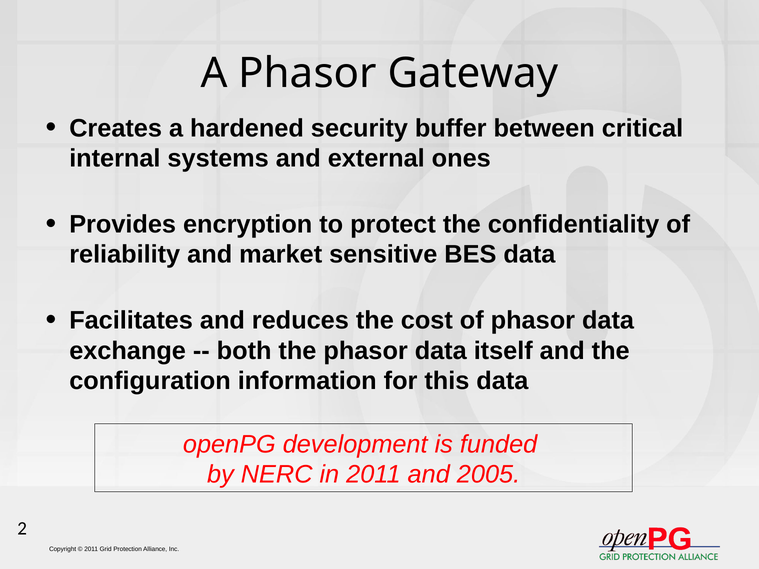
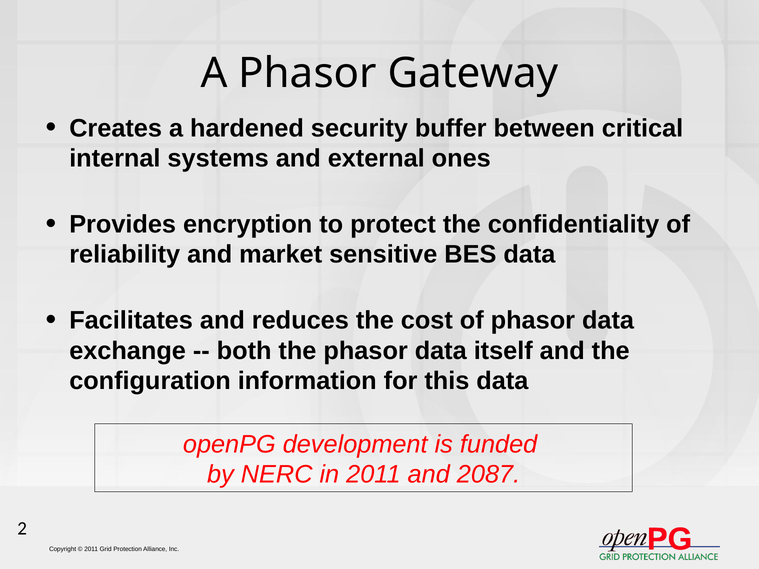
2005: 2005 -> 2087
